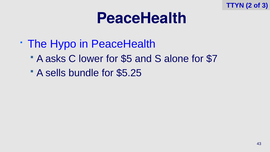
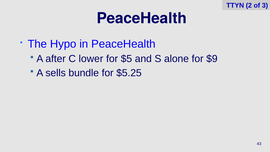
asks: asks -> after
$7: $7 -> $9
